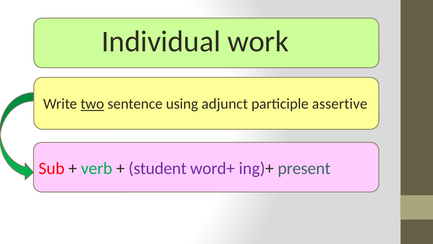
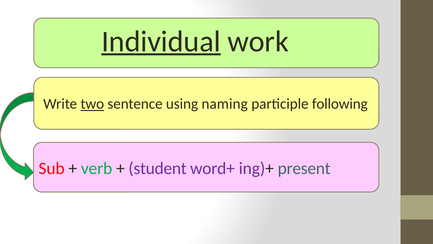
Individual underline: none -> present
adjunct: adjunct -> naming
assertive: assertive -> following
